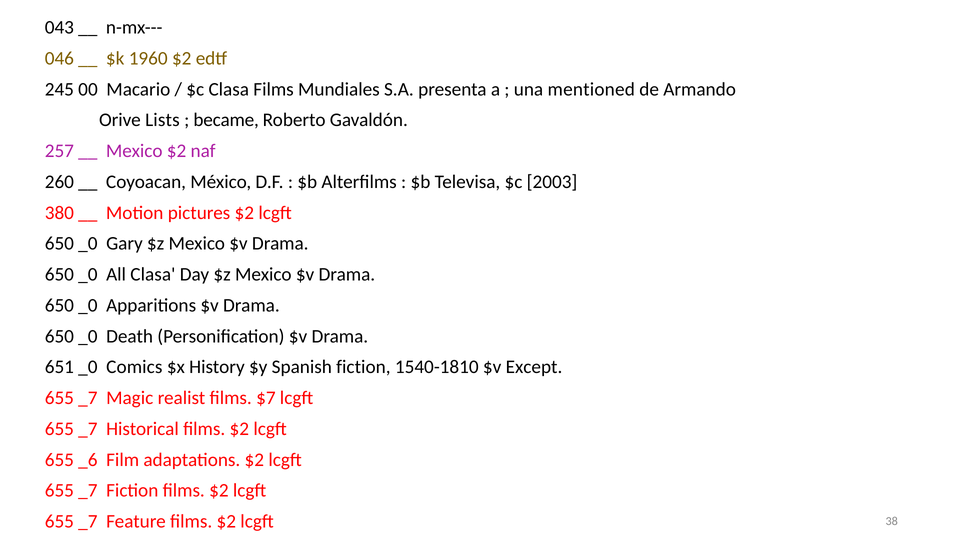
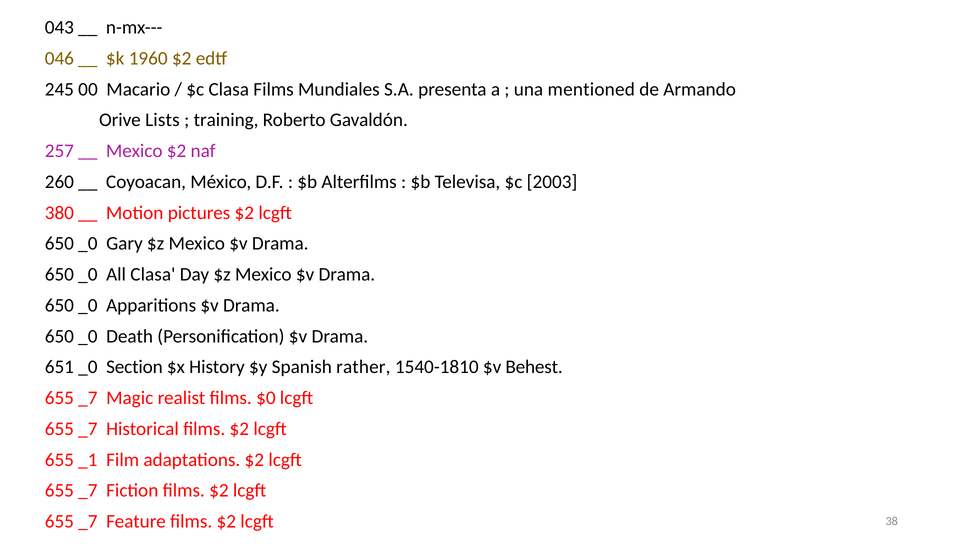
became: became -> training
Comics: Comics -> Section
Spanish fiction: fiction -> rather
Except: Except -> Behest
$7: $7 -> $0
_6: _6 -> _1
